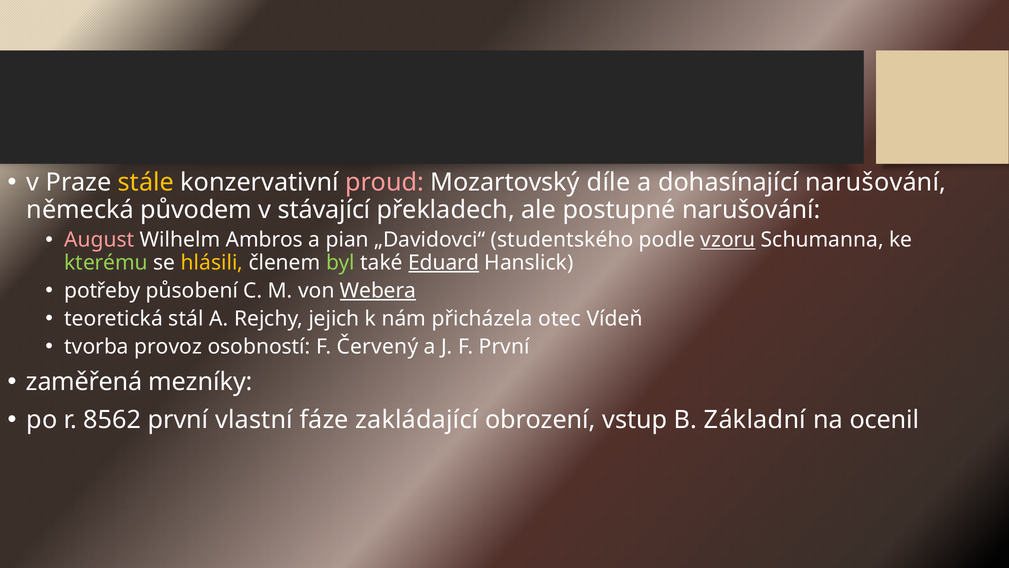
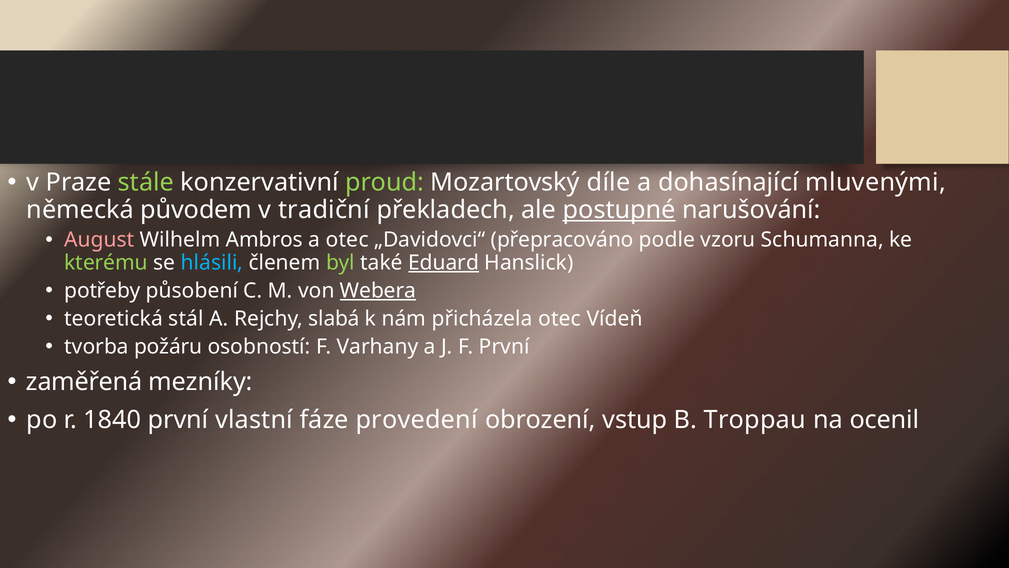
stále colour: yellow -> light green
proud colour: pink -> light green
dohasínající narušování: narušování -> mluvenými
stávající: stávající -> tradiční
postupné underline: none -> present
a pian: pian -> otec
studentského: studentského -> přepracováno
vzoru underline: present -> none
hlásili colour: yellow -> light blue
jejich: jejich -> slabá
provoz: provoz -> požáru
Červený: Červený -> Varhany
8562: 8562 -> 1840
zakládající: zakládající -> provedení
Základní: Základní -> Troppau
